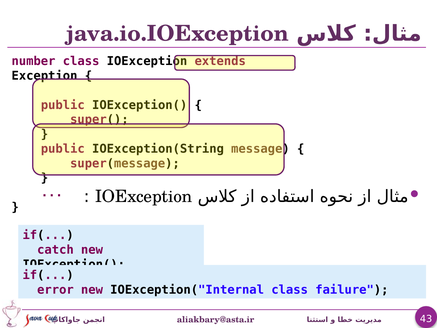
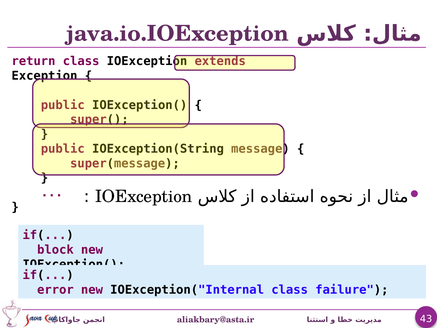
number: number -> return
catch: catch -> block
